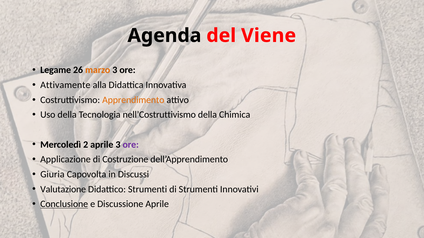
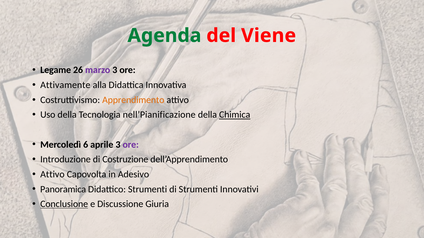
Agenda colour: black -> green
marzo colour: orange -> purple
nell’Costruttivismo: nell’Costruttivismo -> nell’Pianificazione
Chimica underline: none -> present
2: 2 -> 6
Applicazione: Applicazione -> Introduzione
Giuria at (52, 175): Giuria -> Attivo
Discussi: Discussi -> Adesivo
Valutazione: Valutazione -> Panoramica
Discussione Aprile: Aprile -> Giuria
